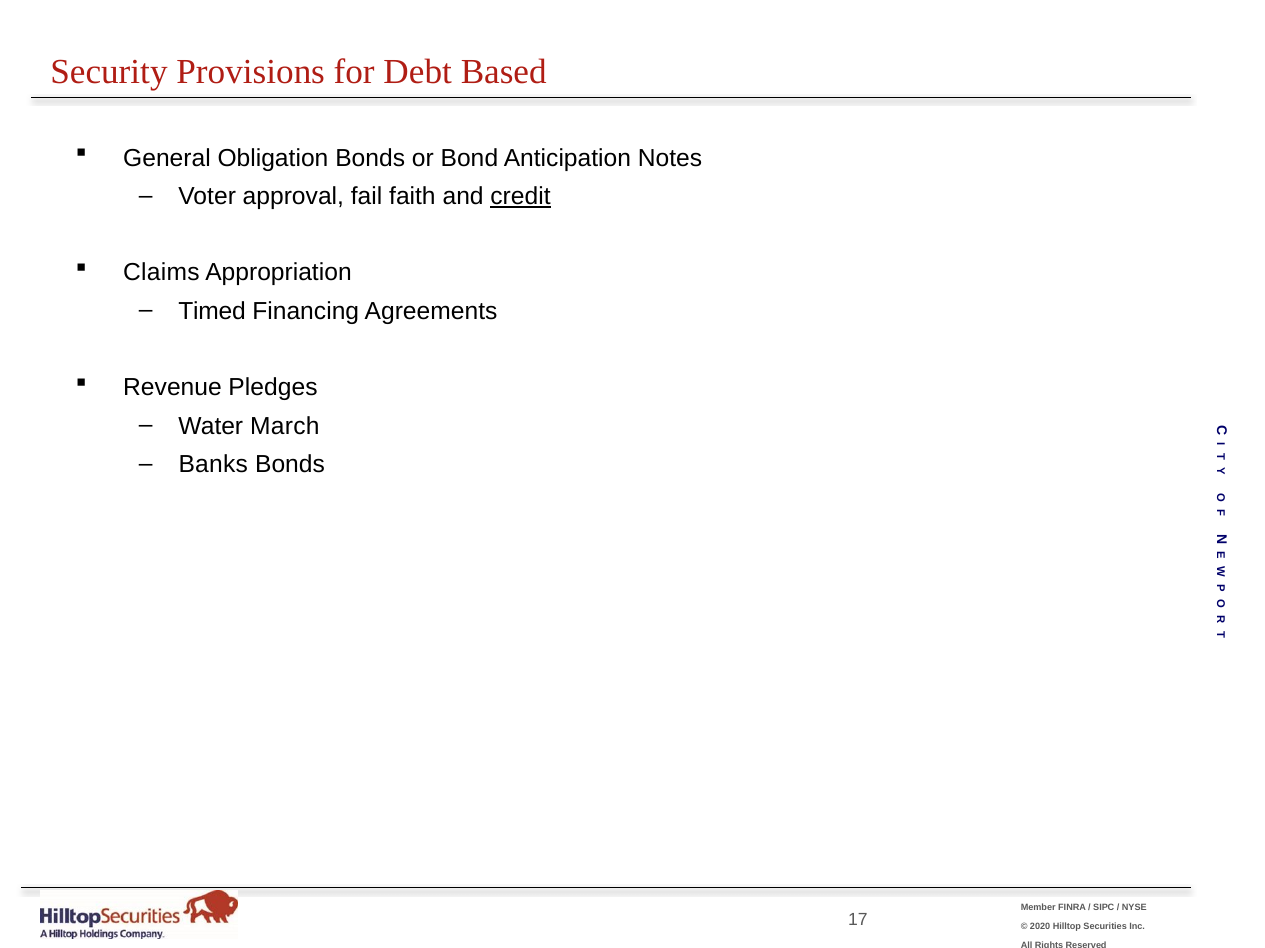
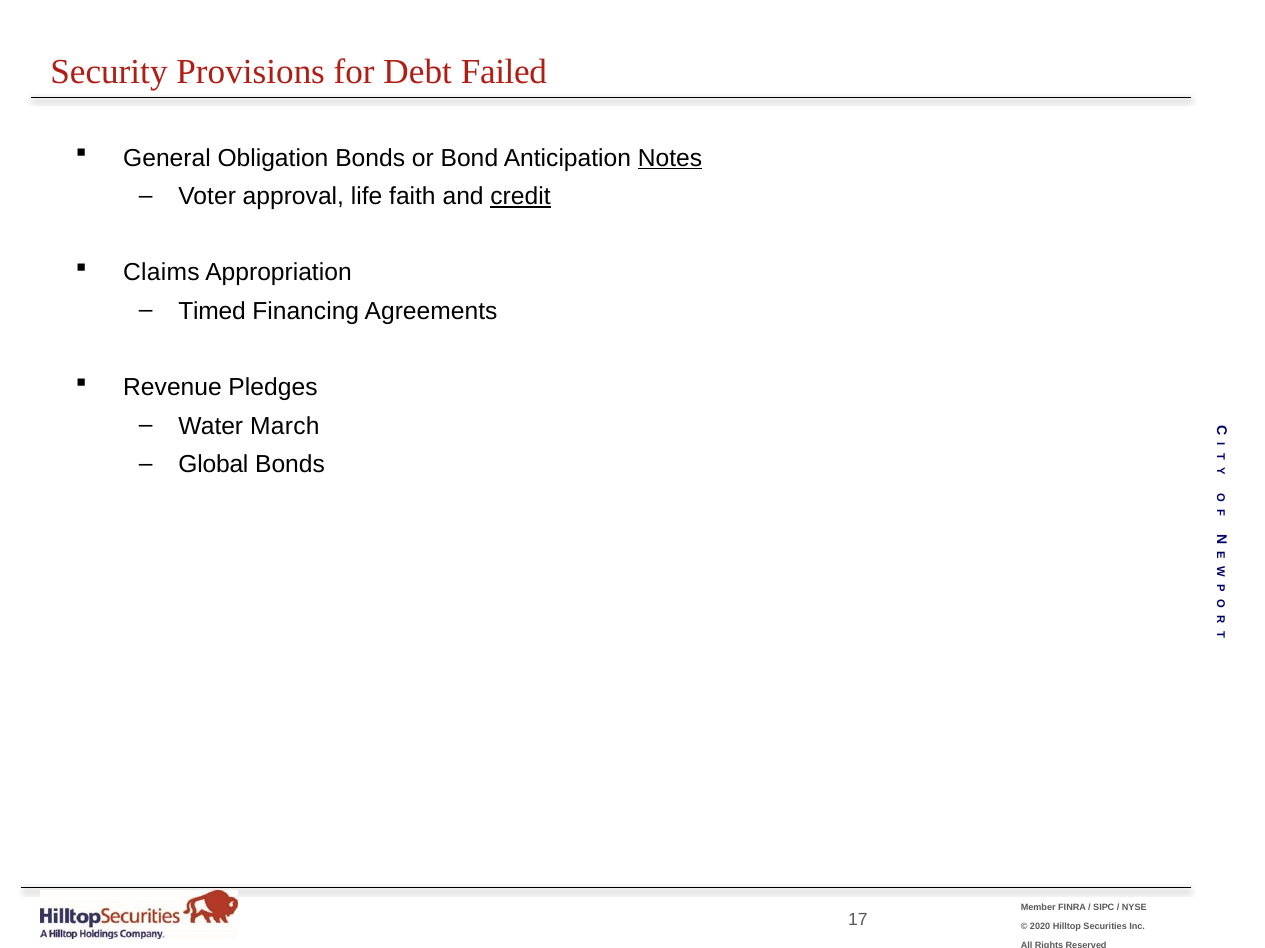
Based: Based -> Failed
Notes underline: none -> present
fail: fail -> life
Banks: Banks -> Global
